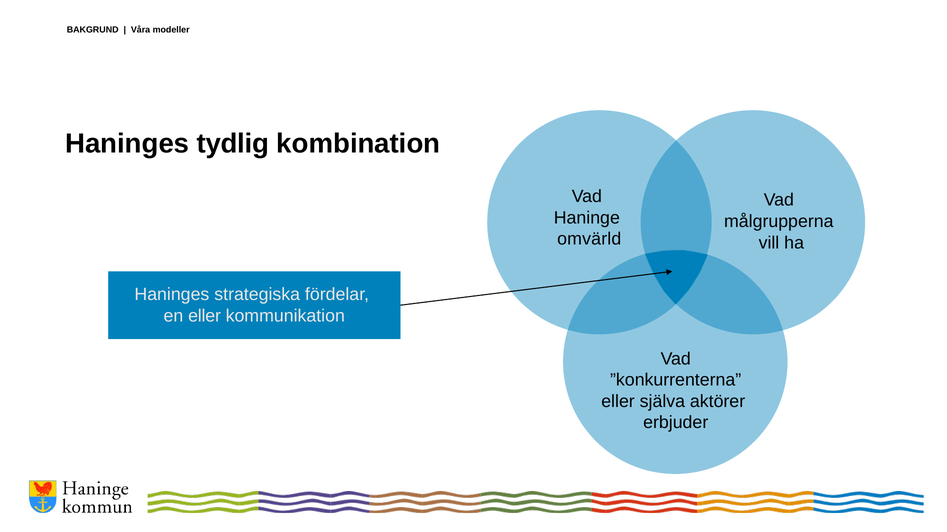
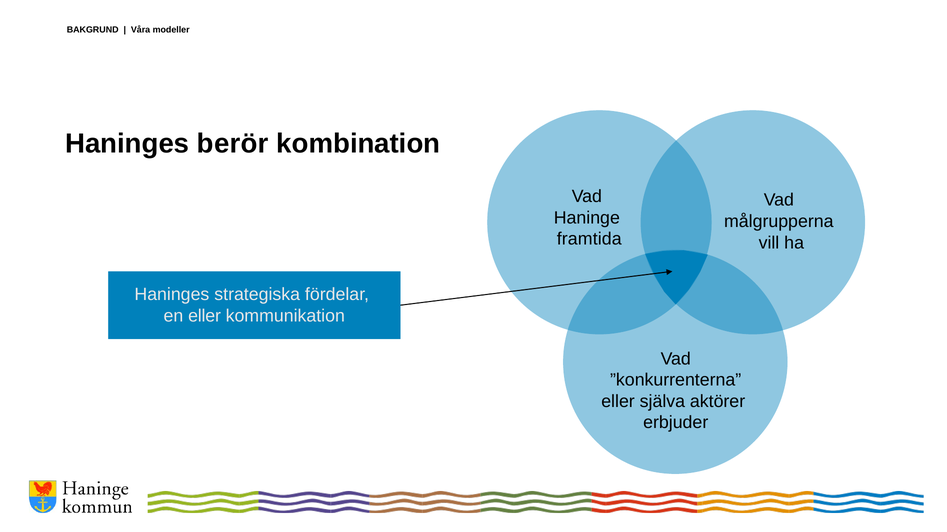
tydlig: tydlig -> berör
omvärld: omvärld -> framtida
